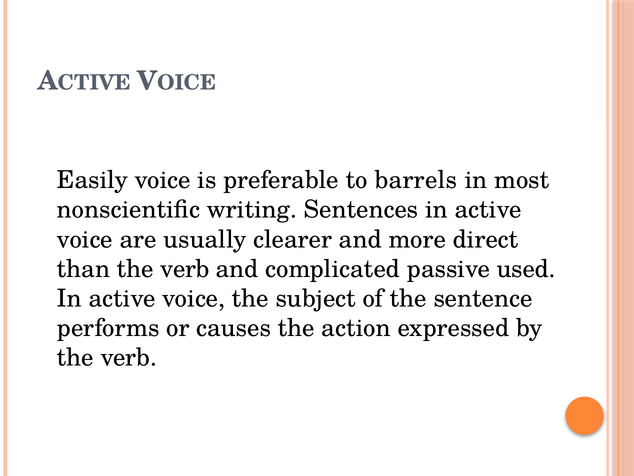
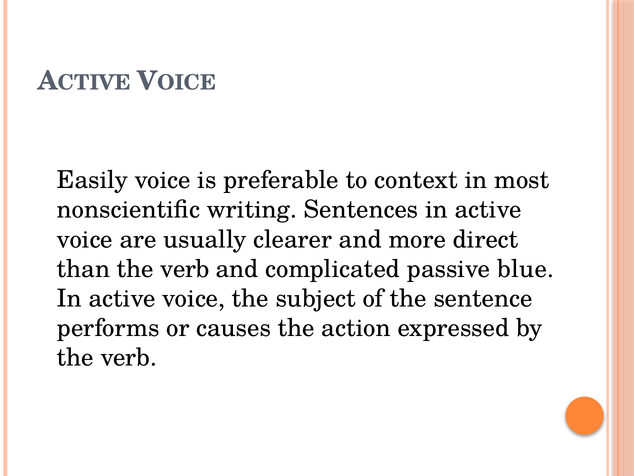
barrels: barrels -> context
used: used -> blue
